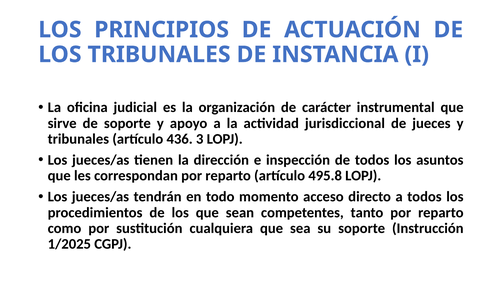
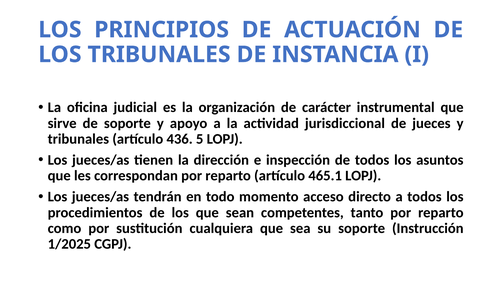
3: 3 -> 5
495.8: 495.8 -> 465.1
